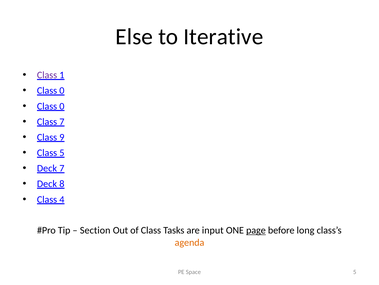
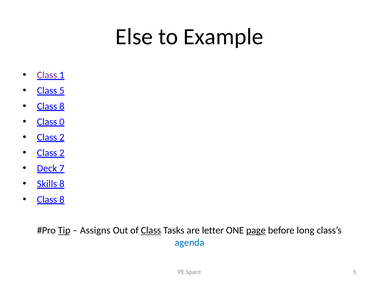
Iterative: Iterative -> Example
0 at (62, 90): 0 -> 5
0 at (62, 106): 0 -> 8
Class 7: 7 -> 0
9 at (62, 137): 9 -> 2
5 at (62, 152): 5 -> 2
Deck at (47, 183): Deck -> Skills
4 at (62, 199): 4 -> 8
Tip underline: none -> present
Section: Section -> Assigns
Class at (151, 230) underline: none -> present
input: input -> letter
agenda colour: orange -> blue
